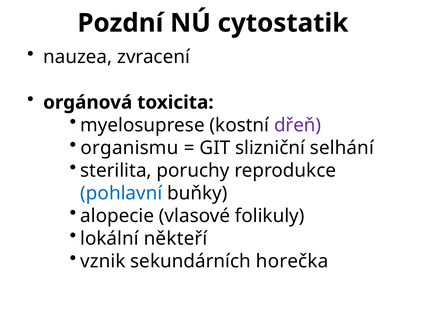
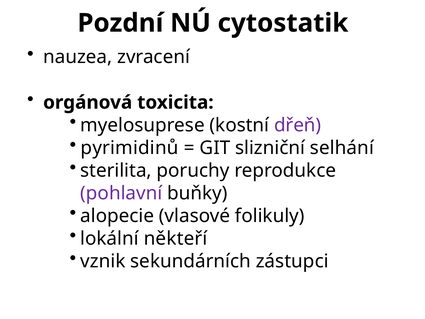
organismu: organismu -> pyrimidinů
pohlavní colour: blue -> purple
horečka: horečka -> zástupci
